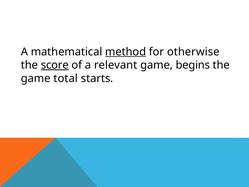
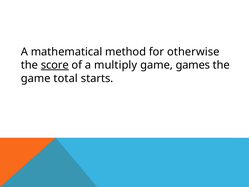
method underline: present -> none
relevant: relevant -> multiply
begins: begins -> games
